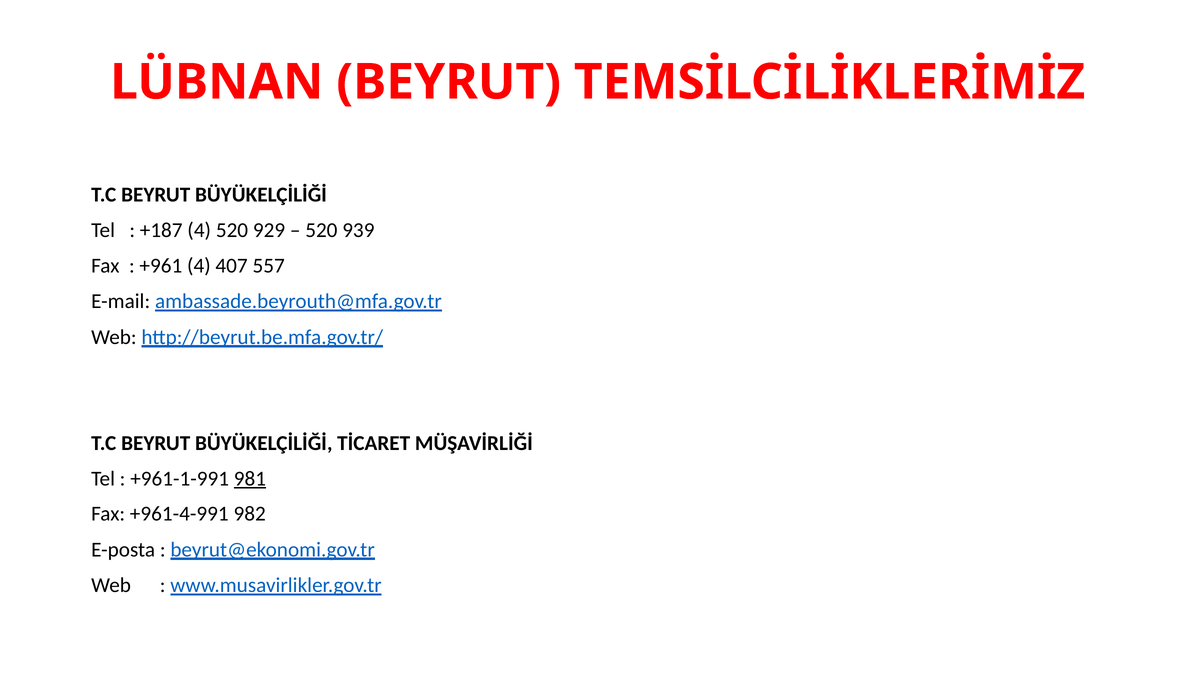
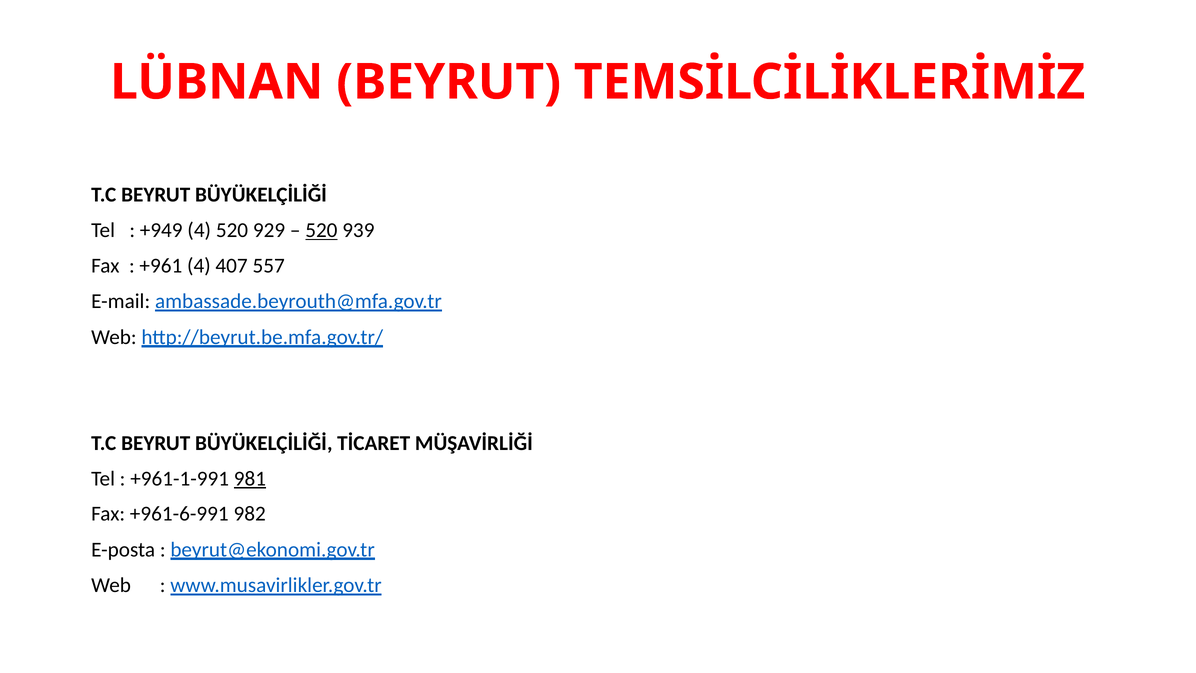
+187: +187 -> +949
520 at (321, 230) underline: none -> present
+961-4-991: +961-4-991 -> +961-6-991
